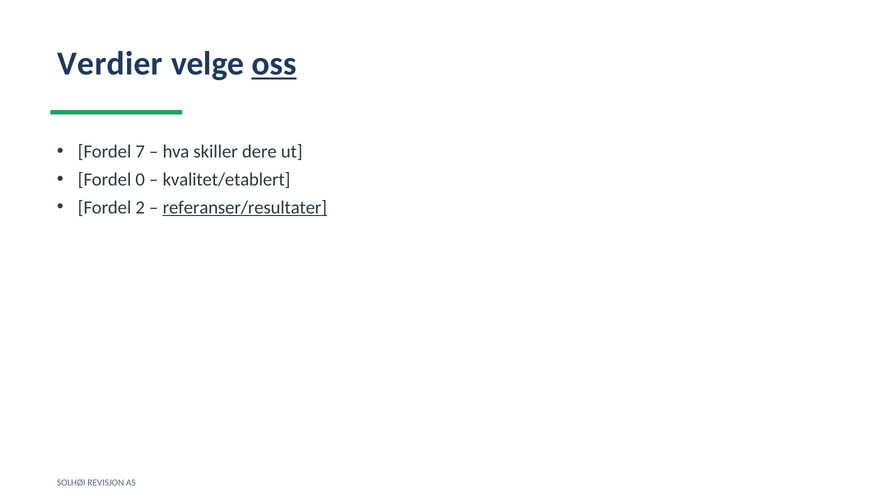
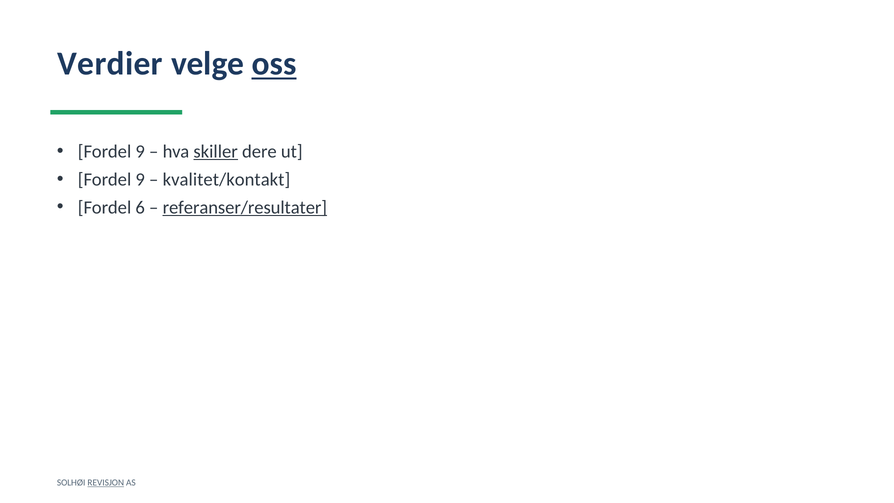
7 at (140, 151): 7 -> 9
skiller underline: none -> present
0 at (140, 179): 0 -> 9
kvalitet/etablert: kvalitet/etablert -> kvalitet/kontakt
2: 2 -> 6
REVISJON underline: none -> present
